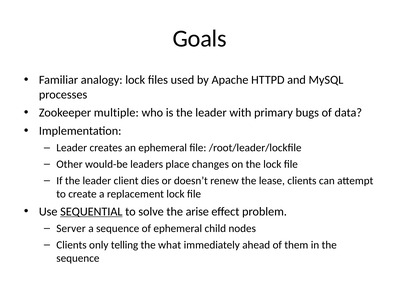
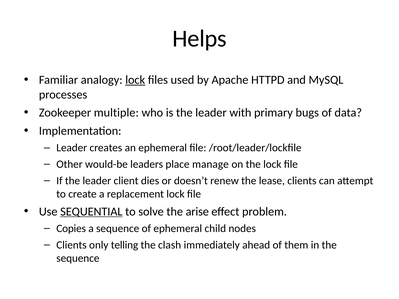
Goals: Goals -> Helps
lock at (135, 80) underline: none -> present
changes: changes -> manage
Server: Server -> Copies
what: what -> clash
